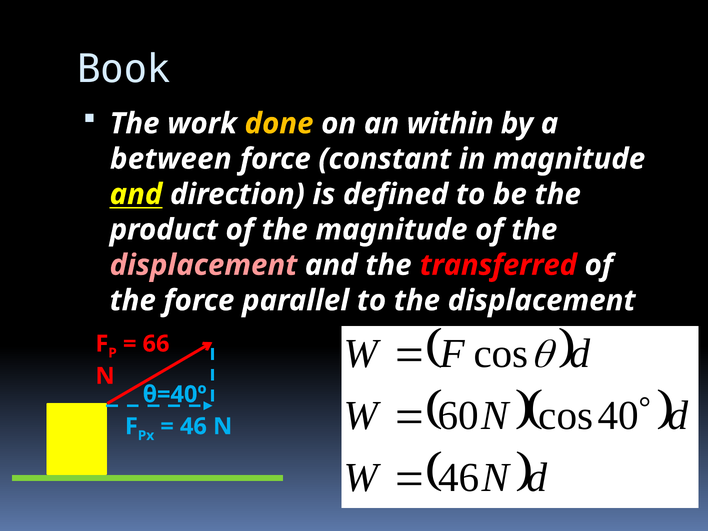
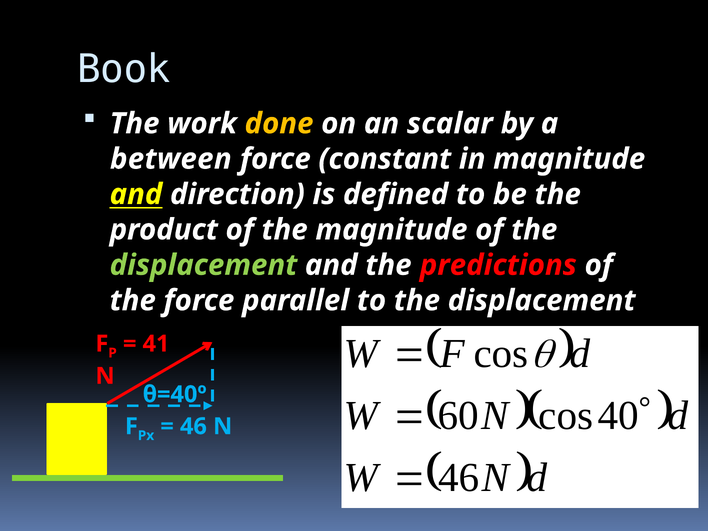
within: within -> scalar
displacement at (203, 265) colour: pink -> light green
transferred: transferred -> predictions
66: 66 -> 41
